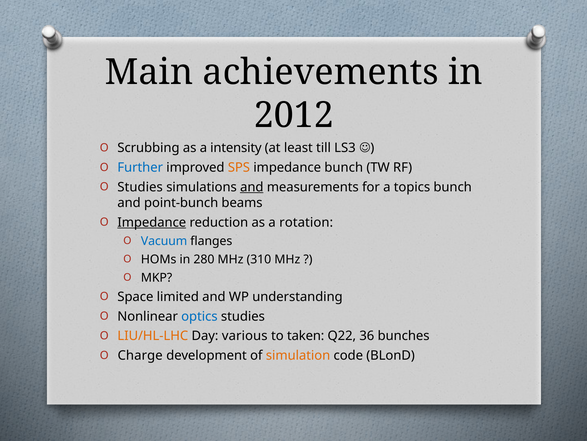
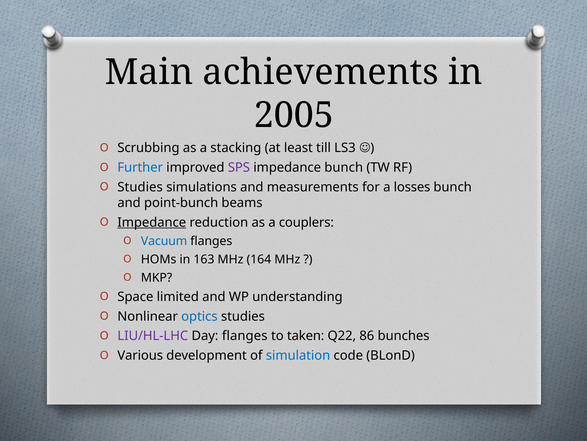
2012: 2012 -> 2005
intensity: intensity -> stacking
SPS colour: orange -> purple
and at (252, 187) underline: present -> none
topics: topics -> losses
rotation: rotation -> couplers
280: 280 -> 163
310: 310 -> 164
LIU/HL-LHC colour: orange -> purple
Day various: various -> flanges
36: 36 -> 86
Charge: Charge -> Various
simulation colour: orange -> blue
